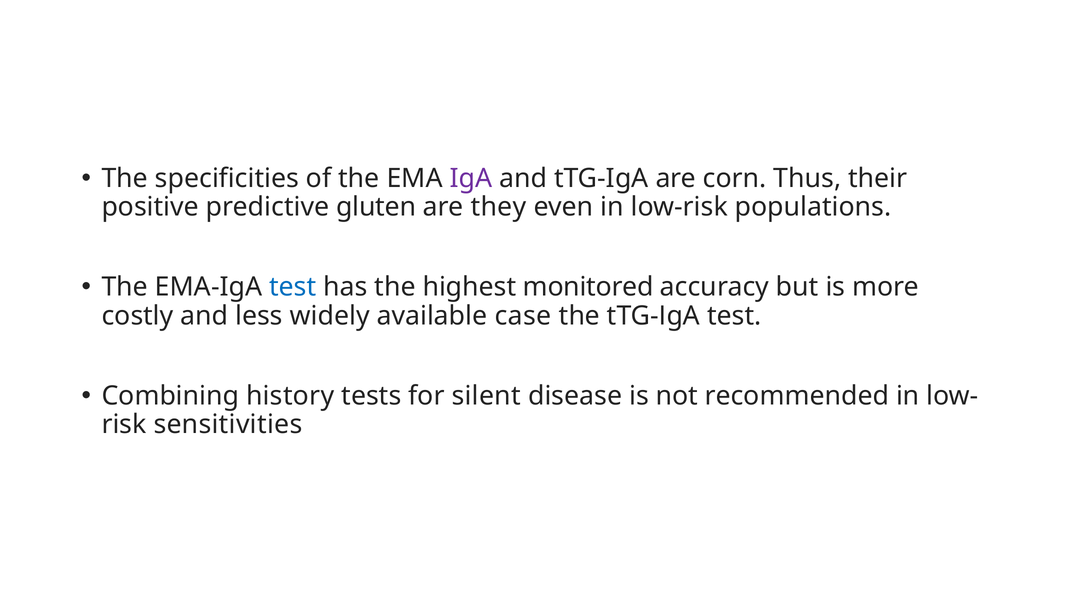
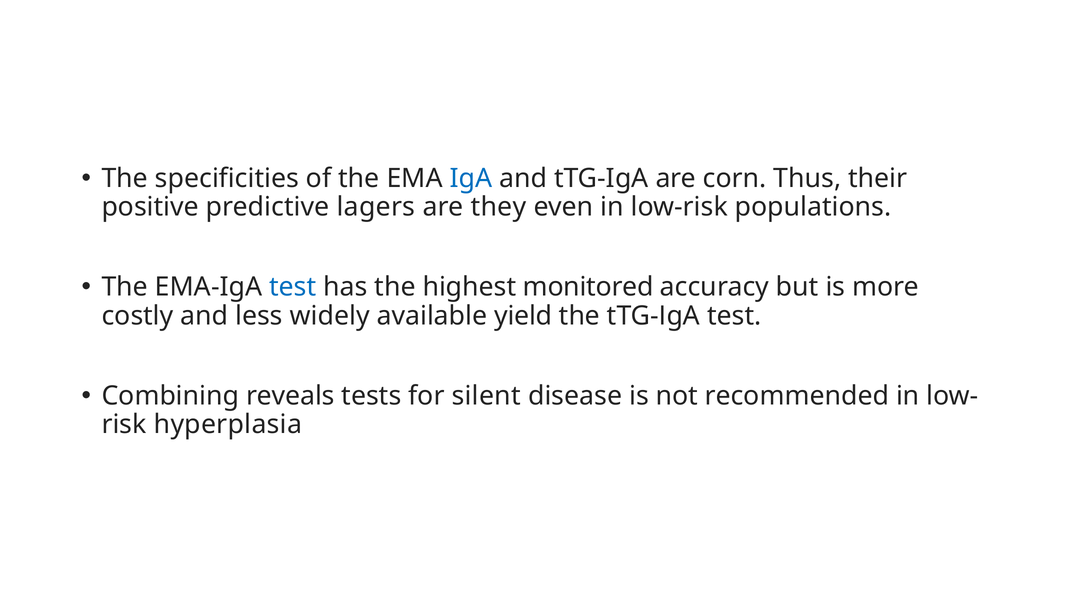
IgA colour: purple -> blue
gluten: gluten -> lagers
case: case -> yield
history: history -> reveals
sensitivities: sensitivities -> hyperplasia
